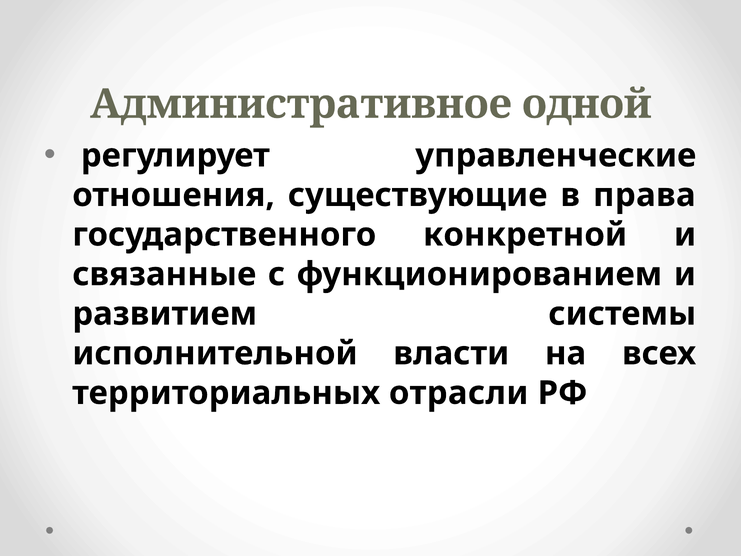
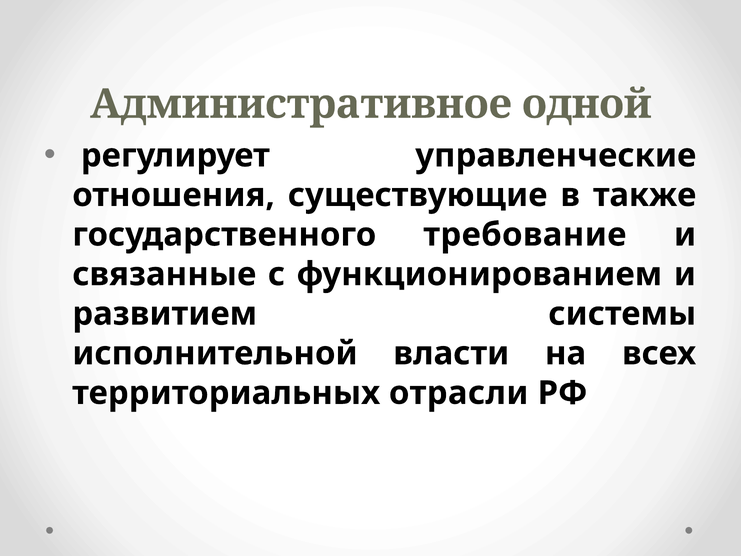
права: права -> также
конкретной: конкретной -> требование
